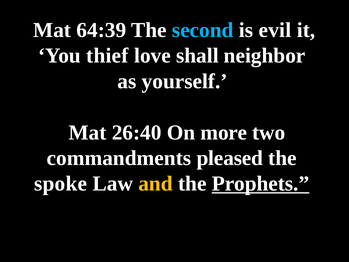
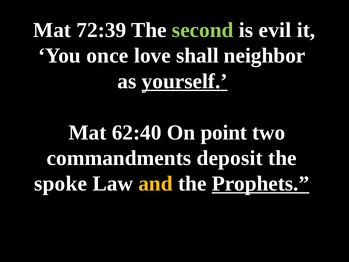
64:39: 64:39 -> 72:39
second colour: light blue -> light green
thief: thief -> once
yourself underline: none -> present
26:40: 26:40 -> 62:40
more: more -> point
pleased: pleased -> deposit
